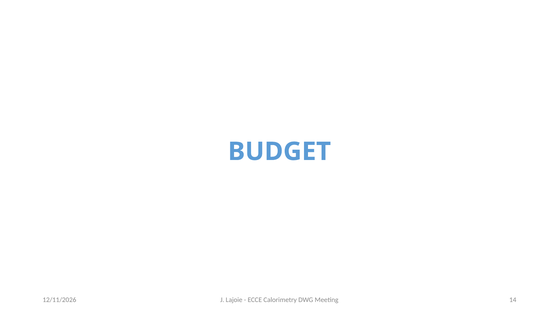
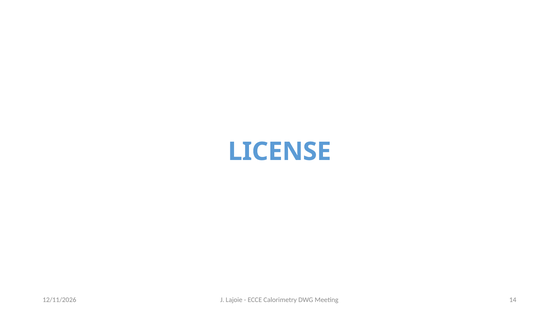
BUDGET: BUDGET -> LICENSE
